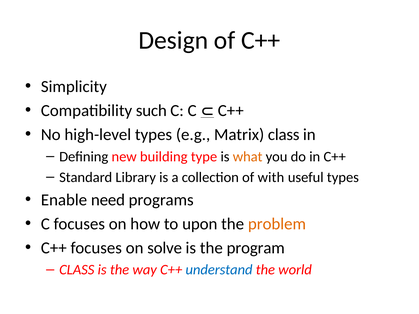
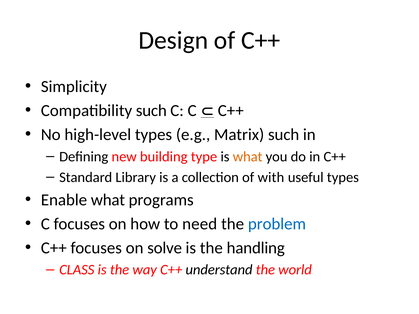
Matrix class: class -> such
Enable need: need -> what
upon: upon -> need
problem colour: orange -> blue
program: program -> handling
understand colour: blue -> black
